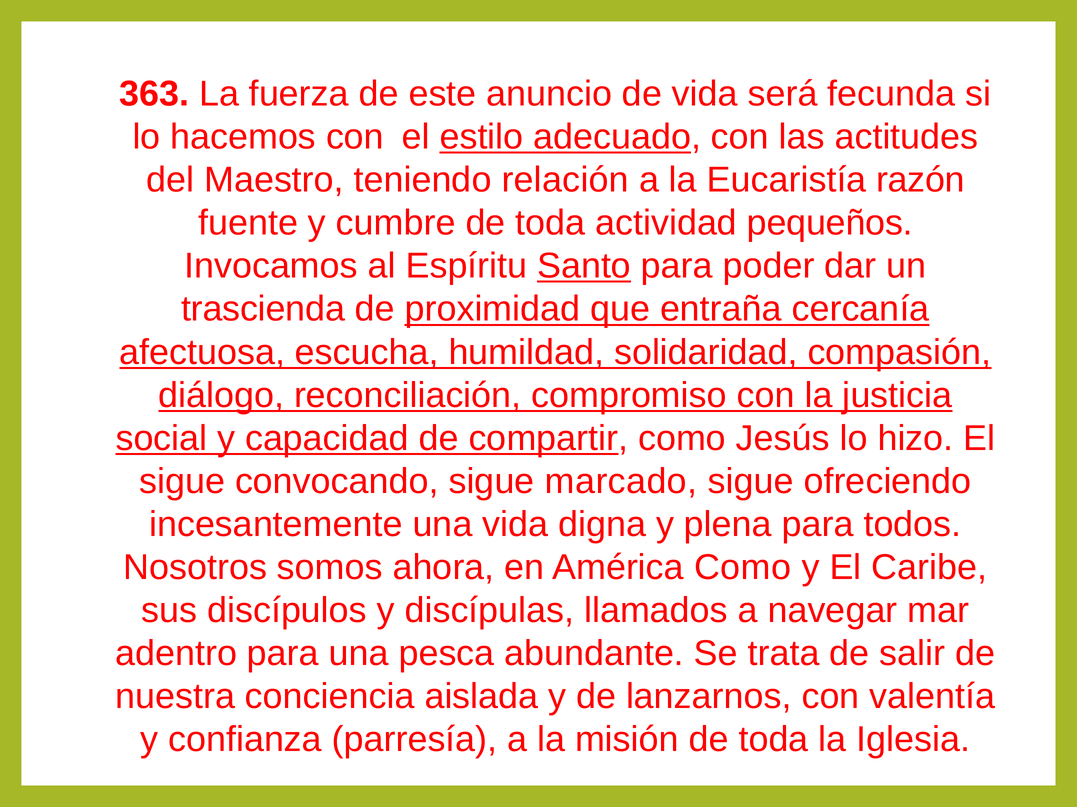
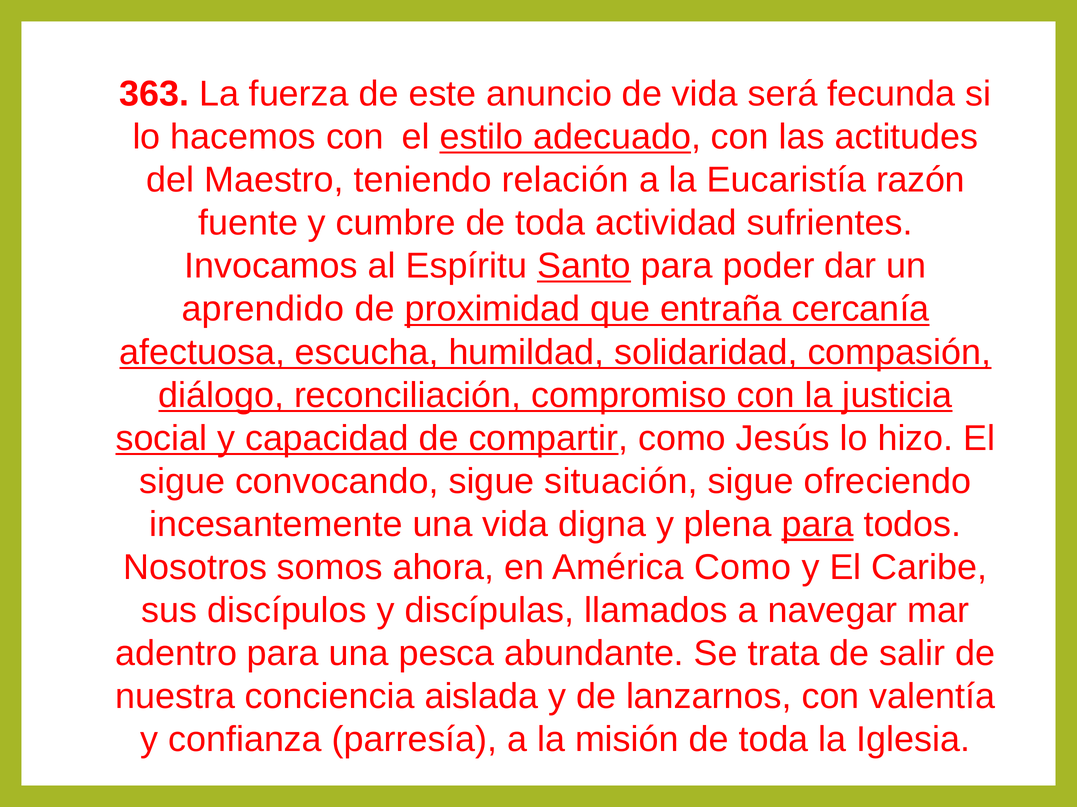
pequeños: pequeños -> sufrientes
trascienda: trascienda -> aprendido
marcado: marcado -> situación
para at (818, 525) underline: none -> present
